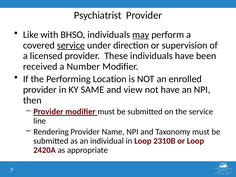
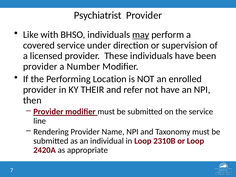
service at (71, 45) underline: present -> none
received at (40, 67): received -> provider
SAME: SAME -> THEIR
view: view -> refer
